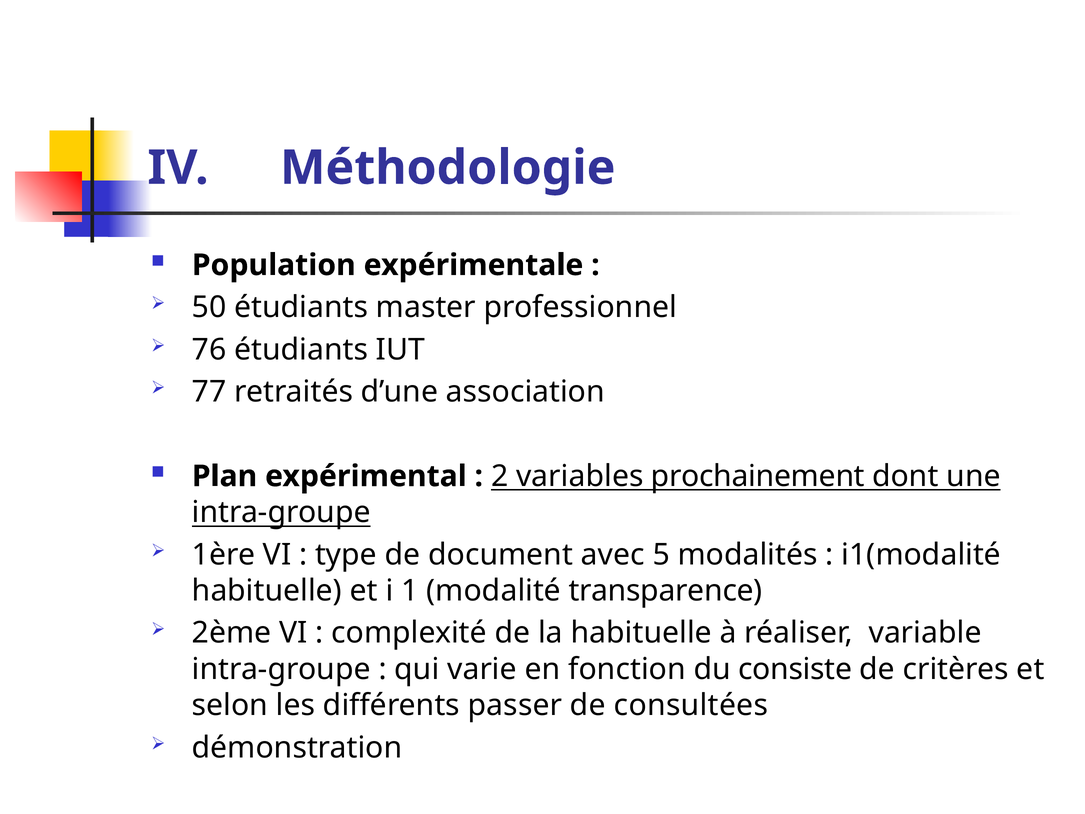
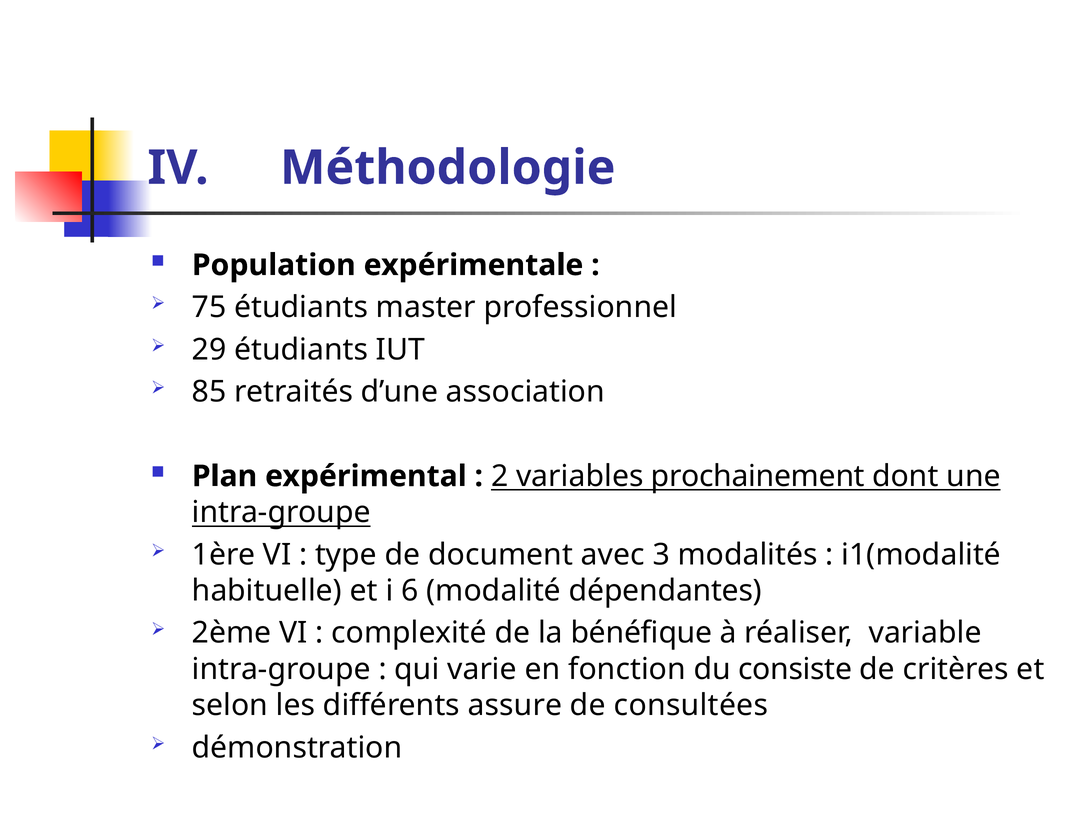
50: 50 -> 75
76: 76 -> 29
77: 77 -> 85
5: 5 -> 3
1: 1 -> 6
transparence: transparence -> dépendantes
la habituelle: habituelle -> bénéfique
passer: passer -> assure
